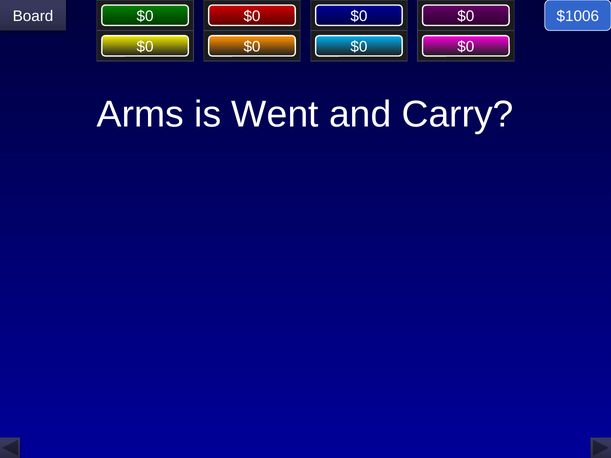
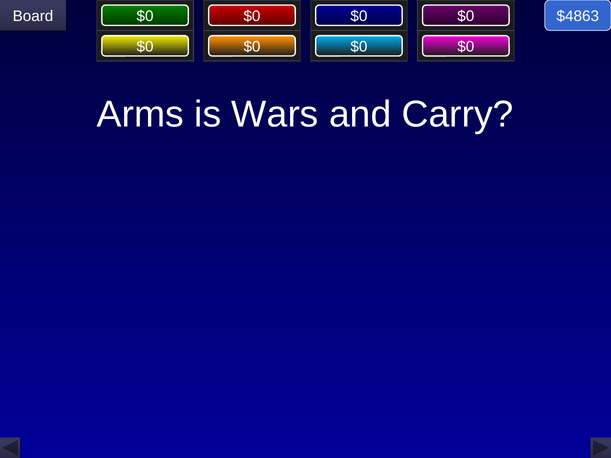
$1006: $1006 -> $4863
Went: Went -> Wars
